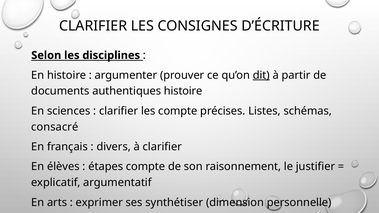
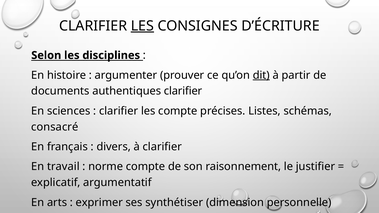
LES at (142, 26) underline: none -> present
authentiques histoire: histoire -> clarifier
élèves: élèves -> travail
étapes: étapes -> norme
